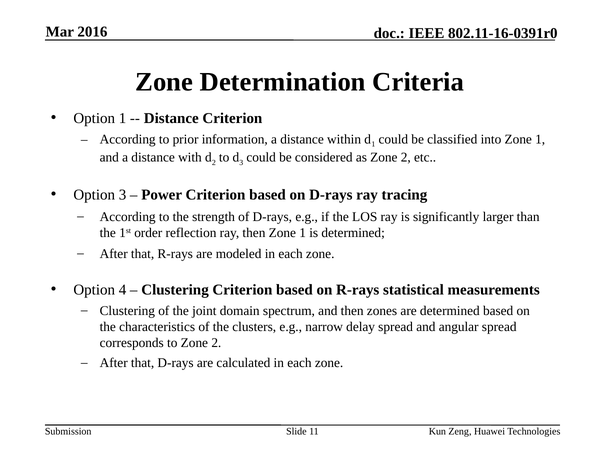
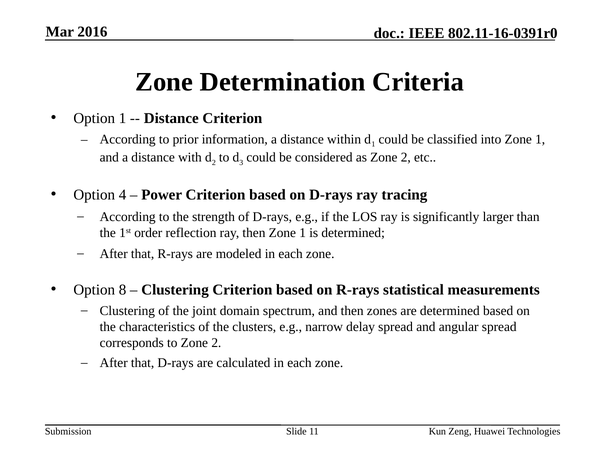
Option 3: 3 -> 4
4: 4 -> 8
